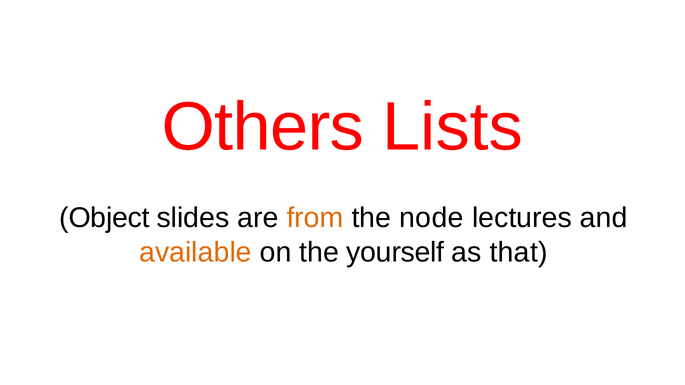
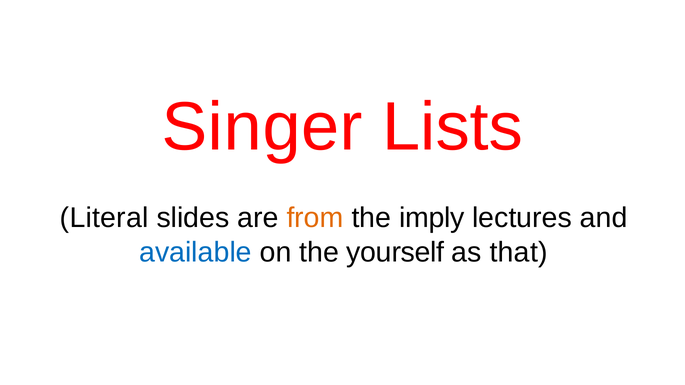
Others: Others -> Singer
Object: Object -> Literal
node: node -> imply
available colour: orange -> blue
